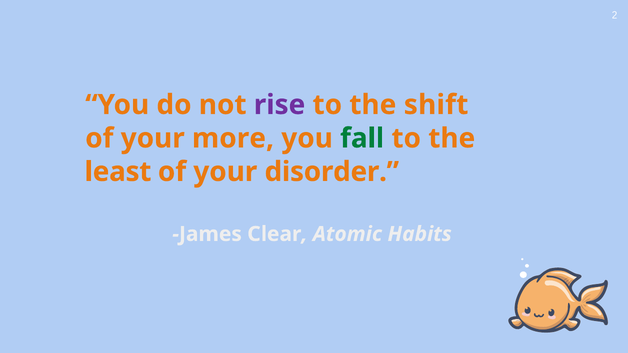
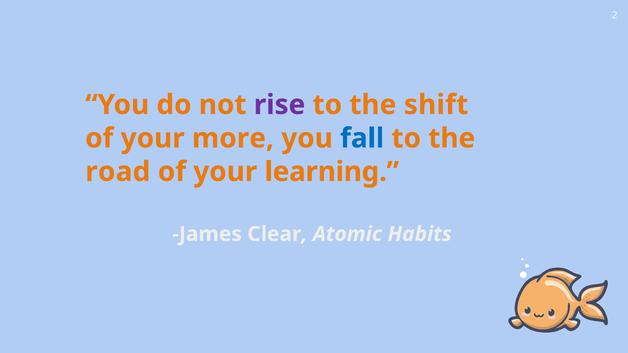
fall colour: green -> blue
least: least -> road
disorder: disorder -> learning
